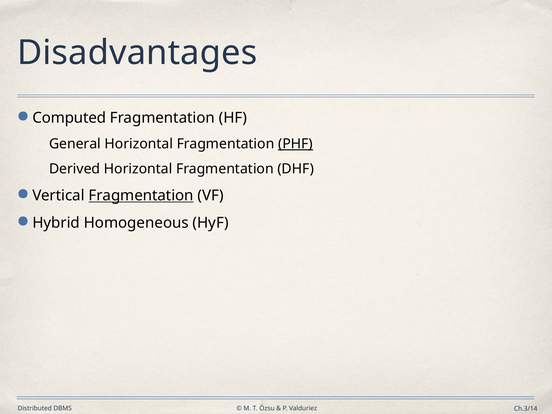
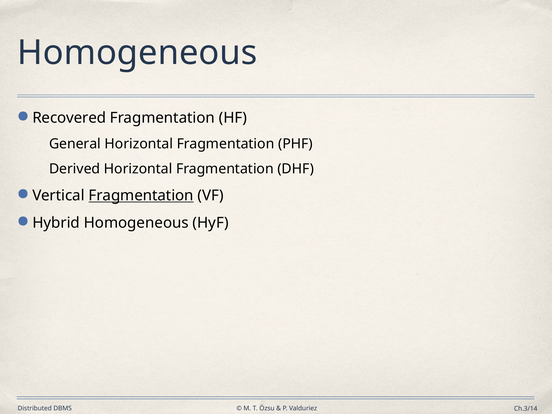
Disadvantages at (137, 53): Disadvantages -> Homogeneous
Computed: Computed -> Recovered
PHF underline: present -> none
